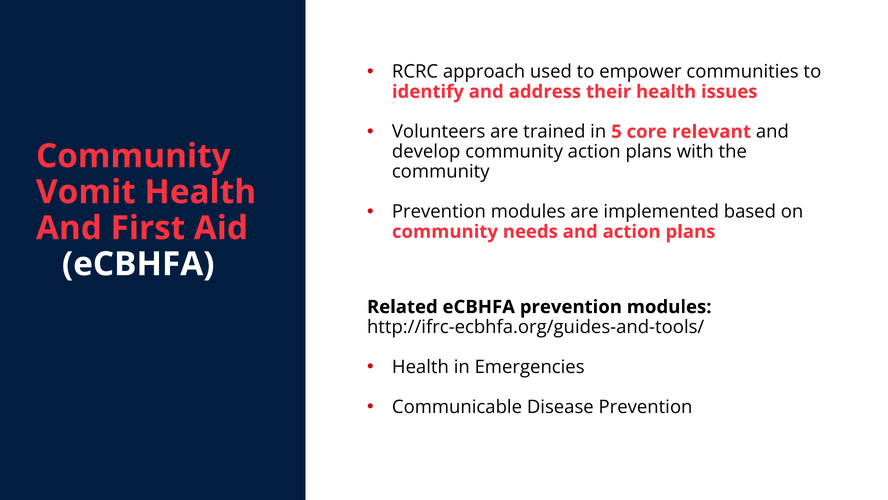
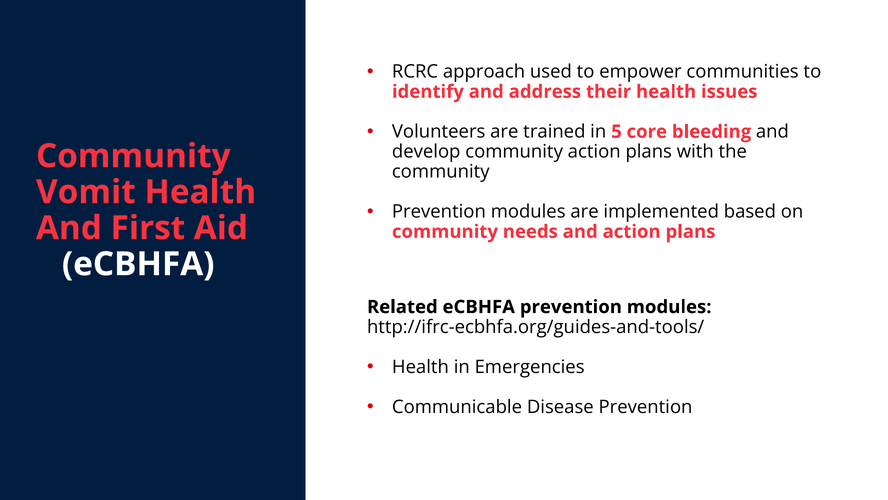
relevant: relevant -> bleeding
